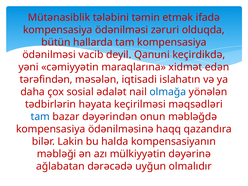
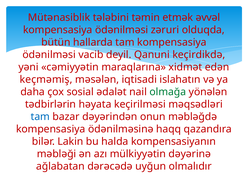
ifadə: ifadə -> əvvəl
tərəfindən: tərəfindən -> keçməmiş
olmağa colour: blue -> green
